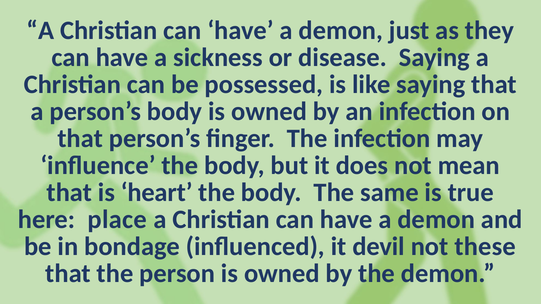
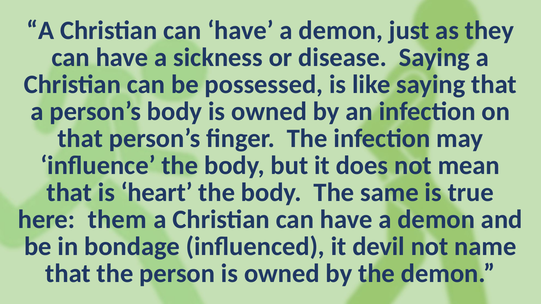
place: place -> them
these: these -> name
